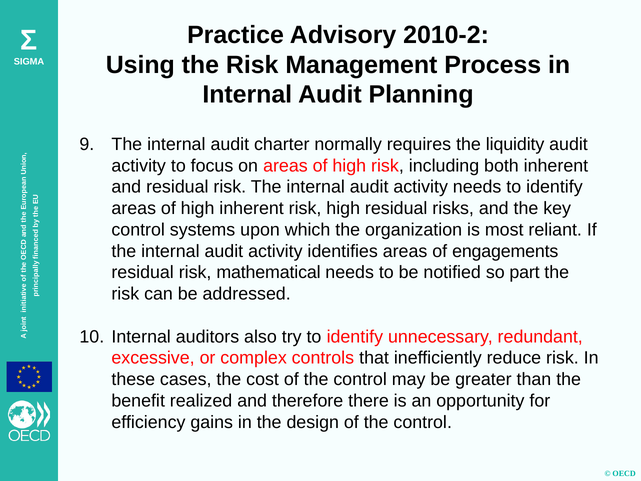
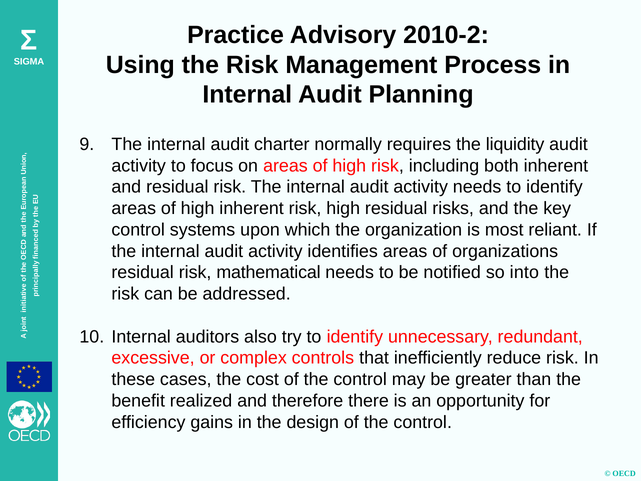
engagements: engagements -> organizations
part: part -> into
